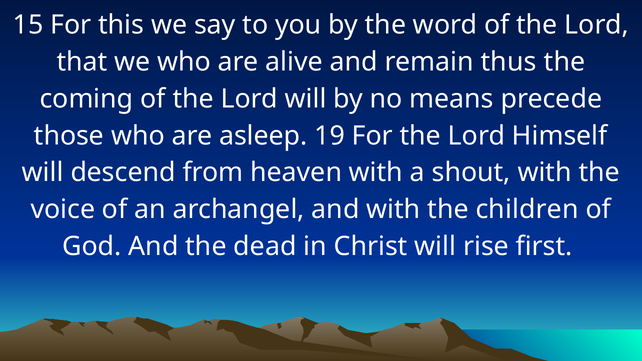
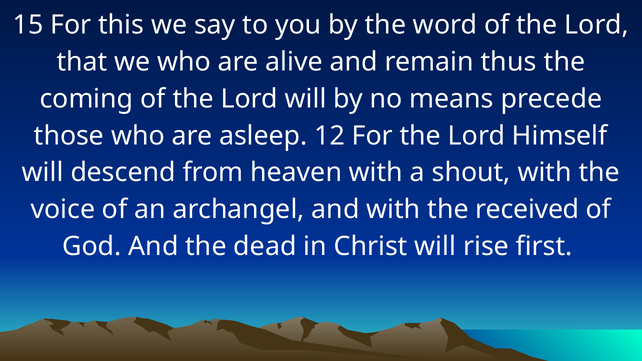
19: 19 -> 12
children: children -> received
